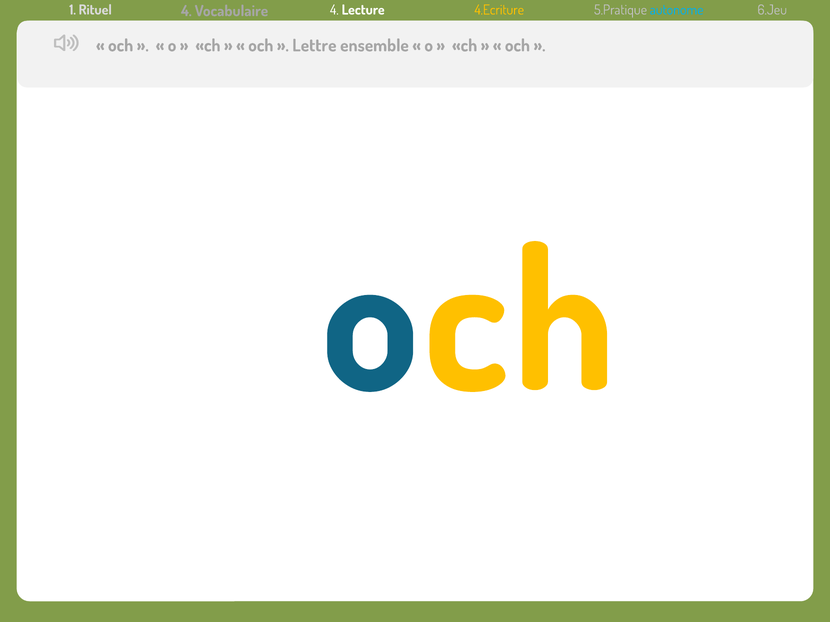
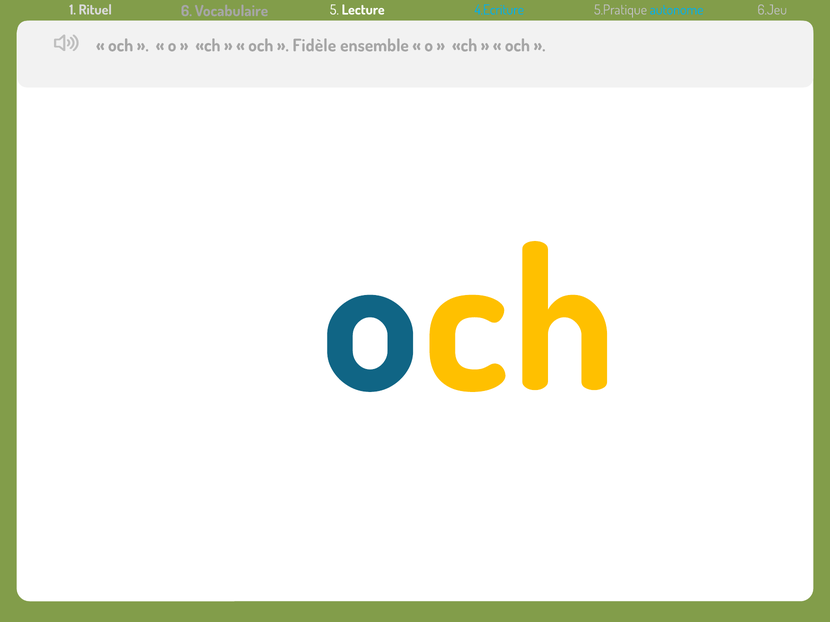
Rituel 4: 4 -> 6
Vocabulaire 4: 4 -> 5
4.Ecriture colour: yellow -> light blue
Lettre: Lettre -> Fidèle
